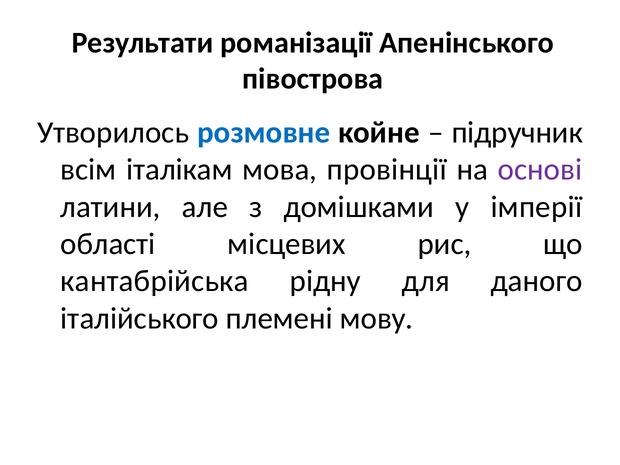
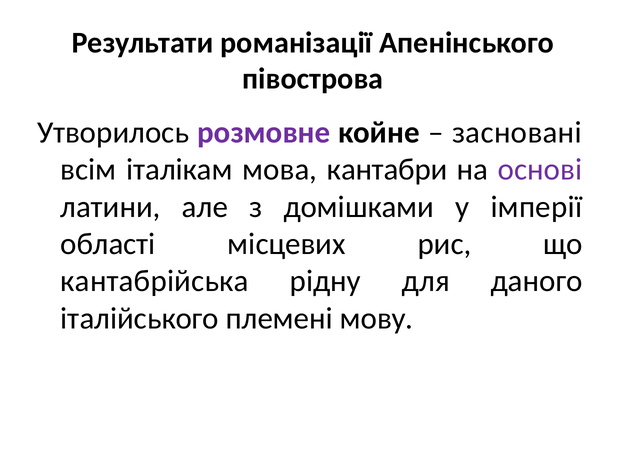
розмовне colour: blue -> purple
підручник: підручник -> засновані
провінції: провінції -> кантабри
